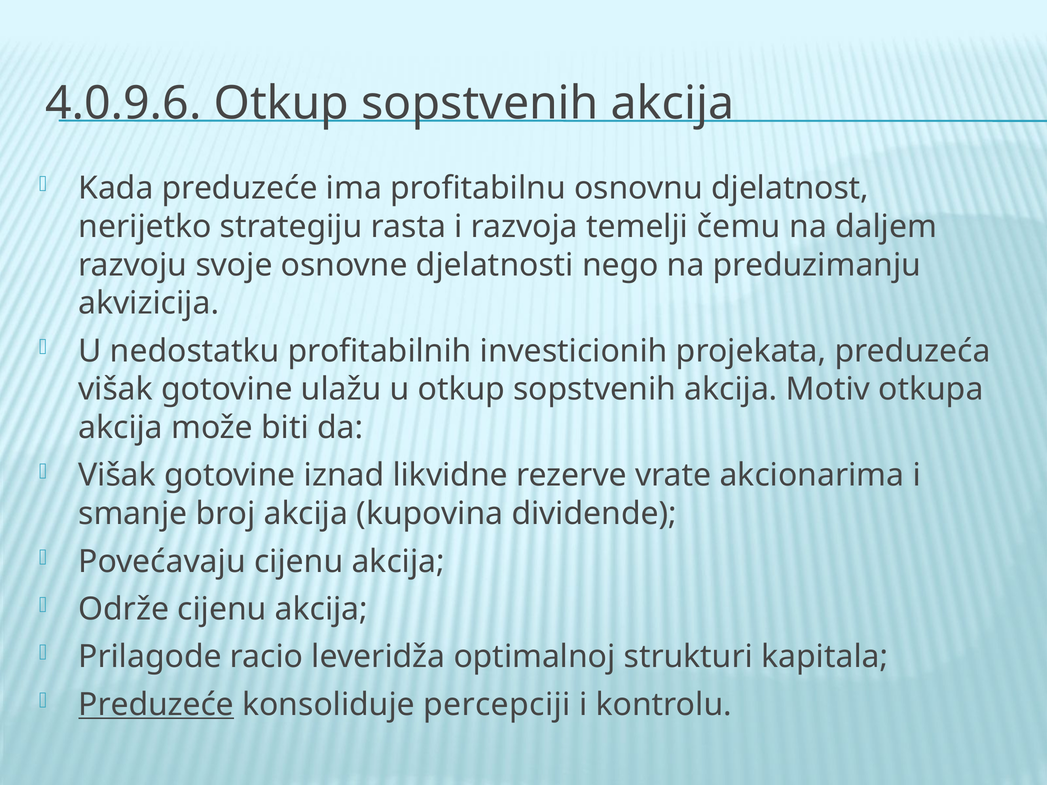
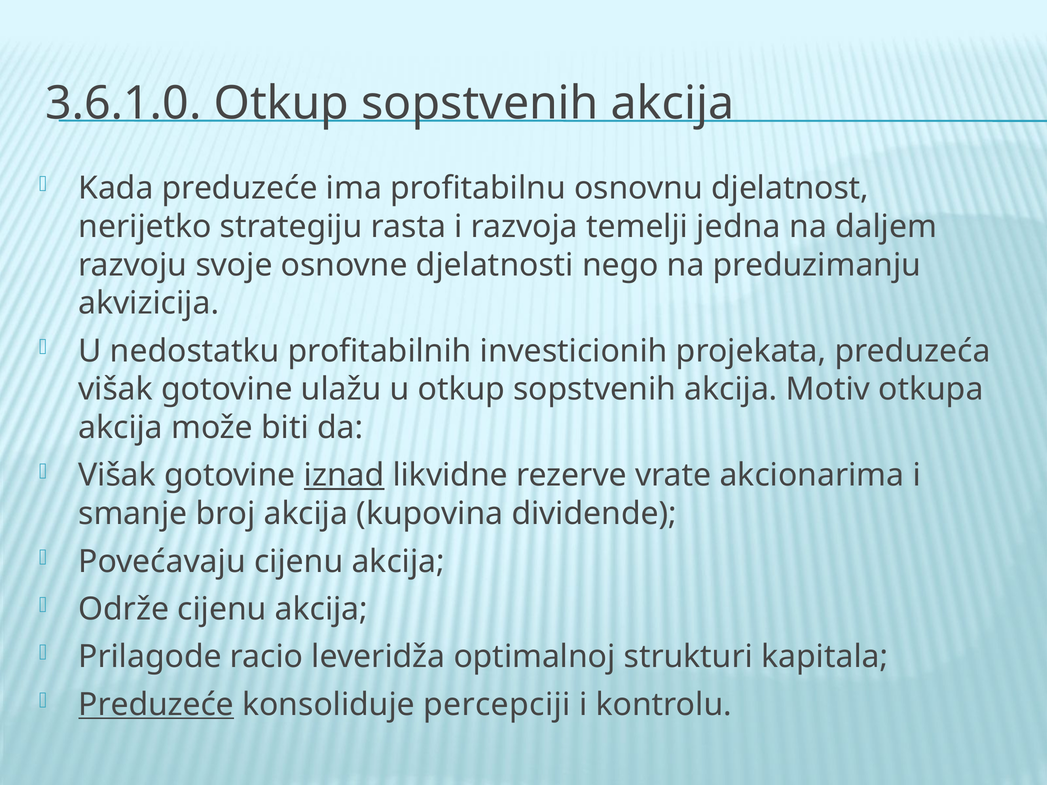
4.0.9.6: 4.0.9.6 -> 3.6.1.0
čemu: čemu -> jedna
iznad underline: none -> present
